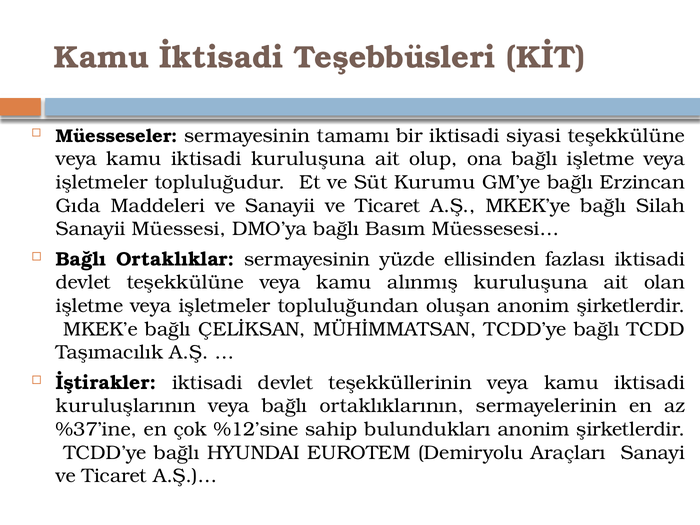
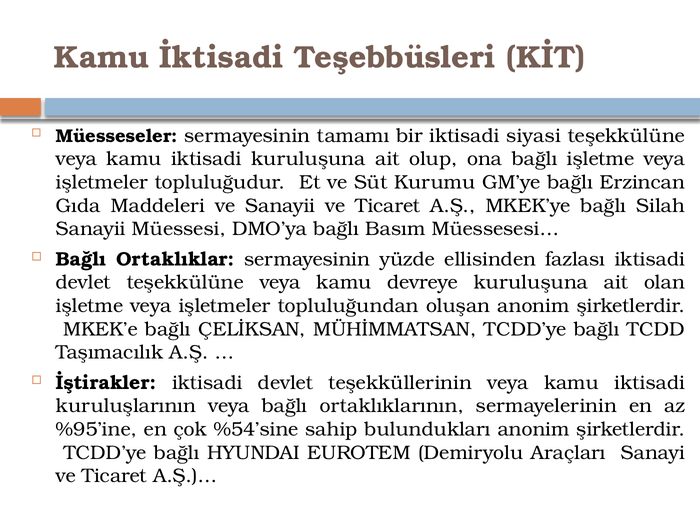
alınmış: alınmış -> devreye
%37’ine: %37’ine -> %95’ine
%12’sine: %12’sine -> %54’sine
